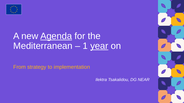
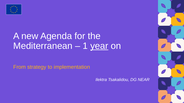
Agenda underline: present -> none
